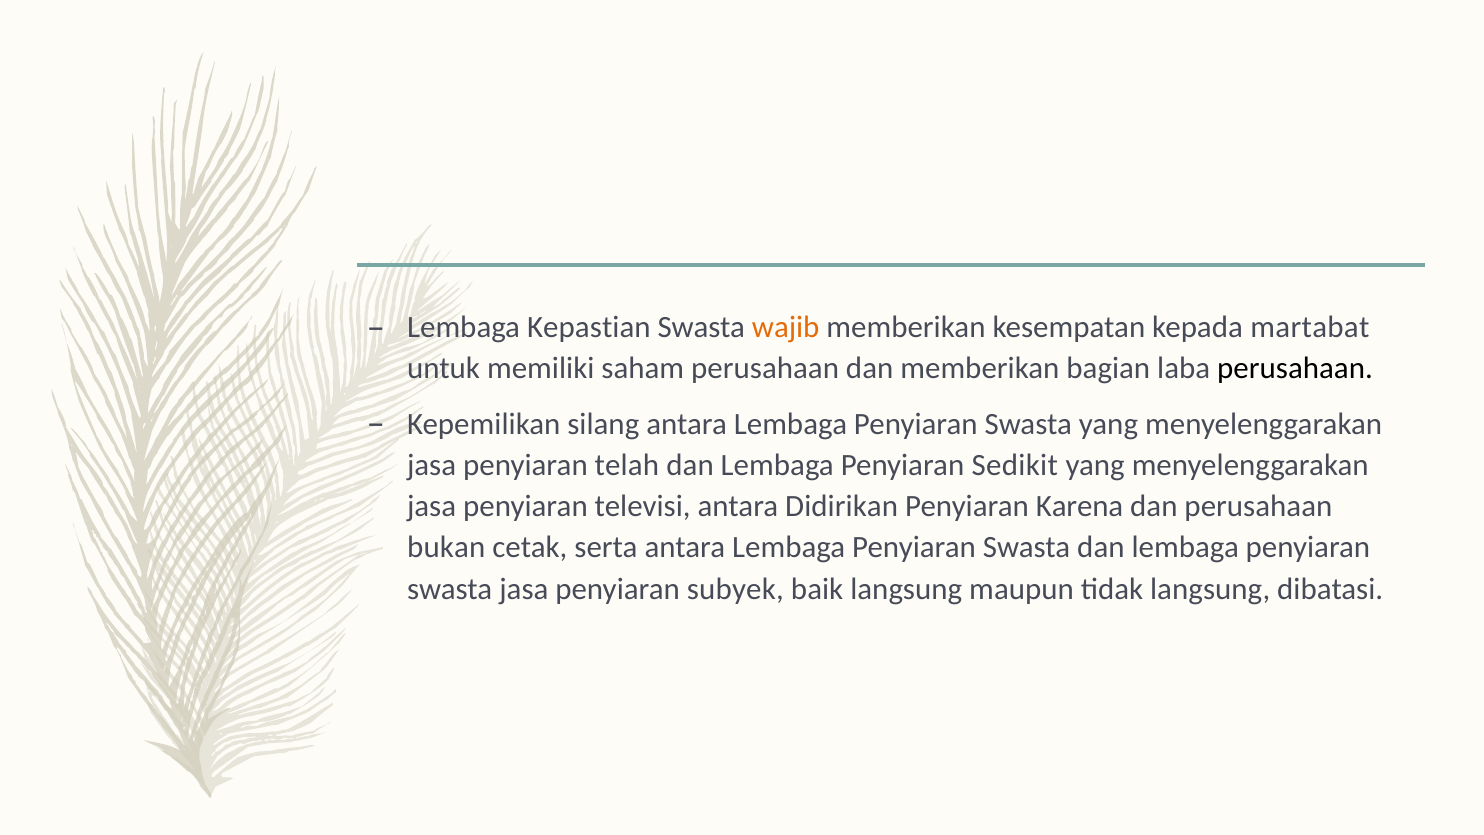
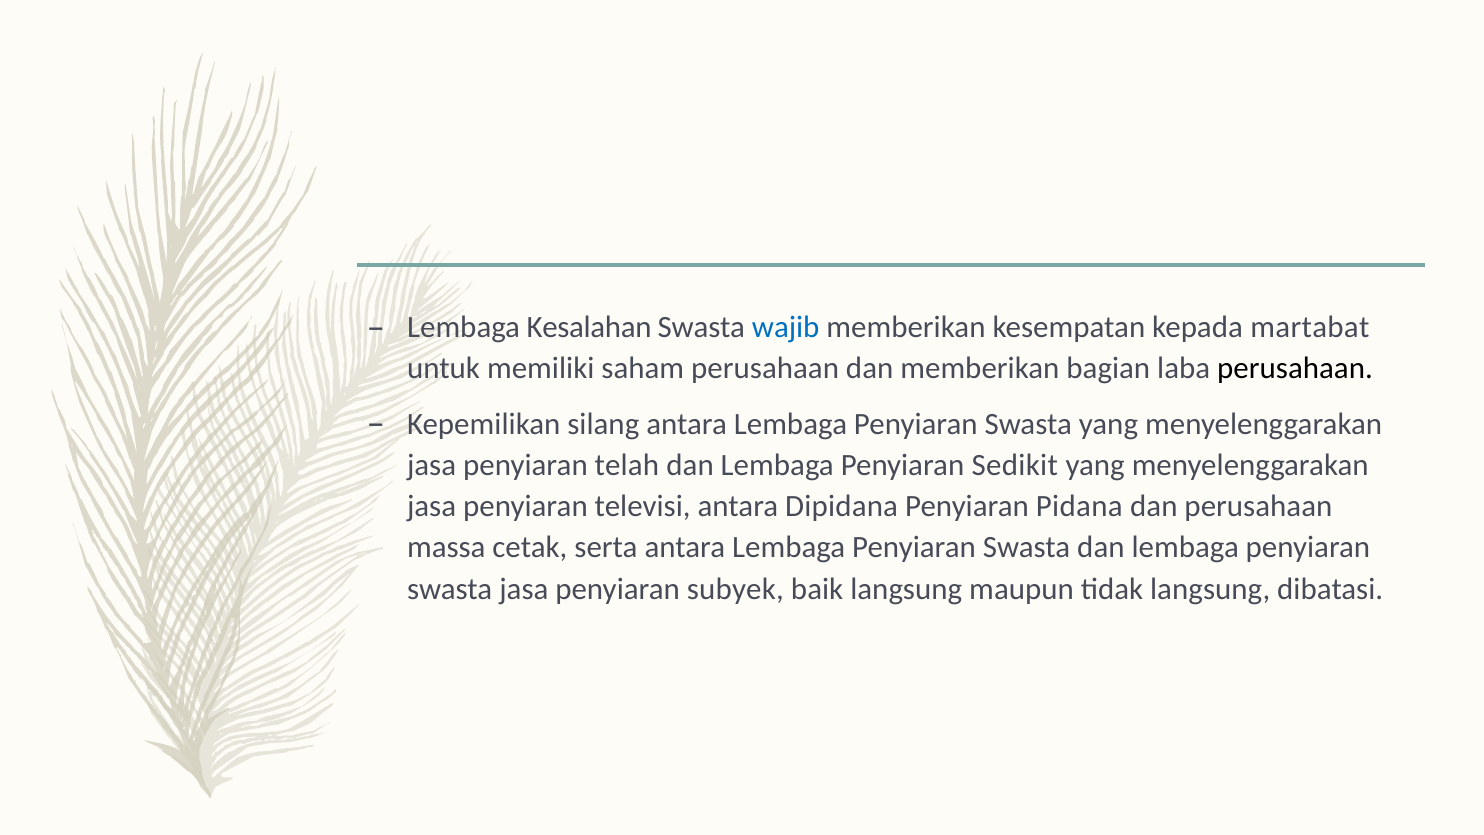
Kepastian: Kepastian -> Kesalahan
wajib colour: orange -> blue
Didirikan: Didirikan -> Dipidana
Karena: Karena -> Pidana
bukan: bukan -> massa
